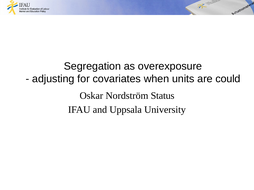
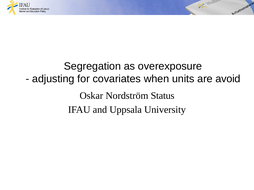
could: could -> avoid
